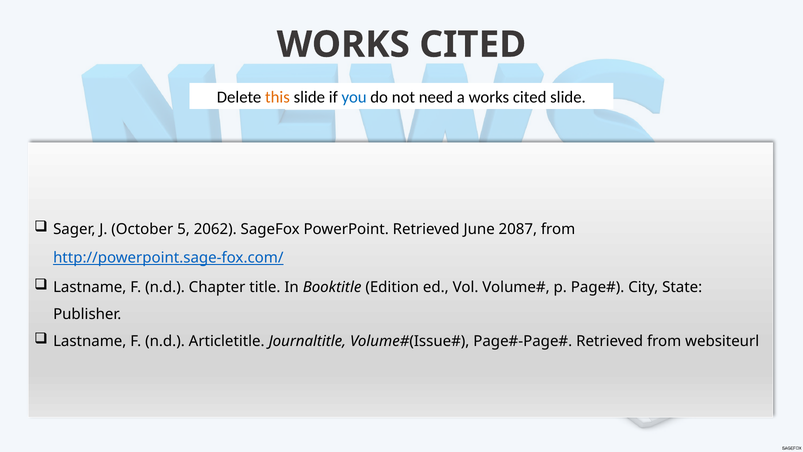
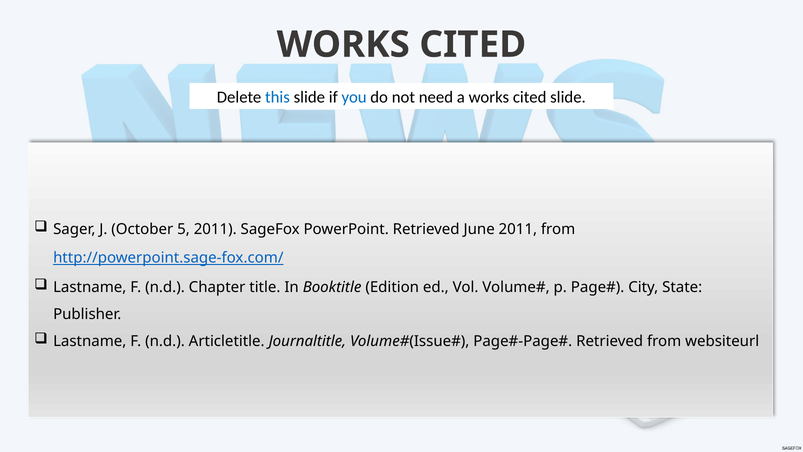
this colour: orange -> blue
5 2062: 2062 -> 2011
June 2087: 2087 -> 2011
